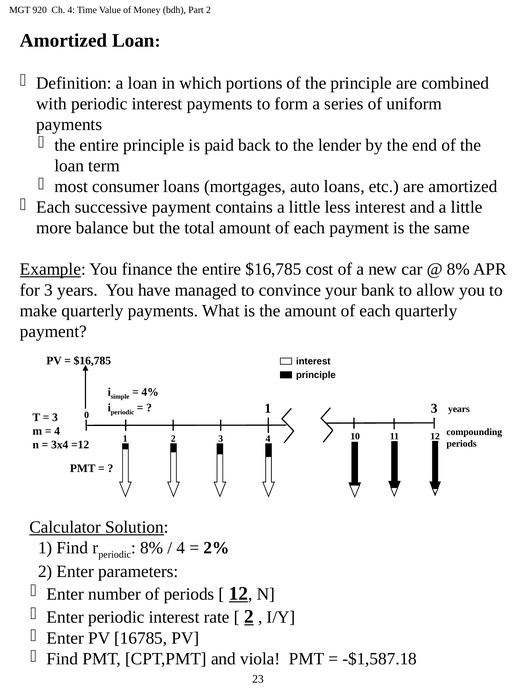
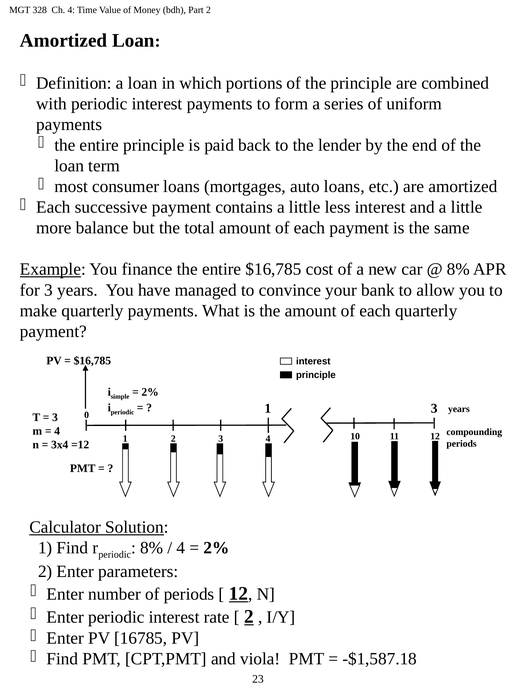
920: 920 -> 328
4% at (150, 392): 4% -> 2%
